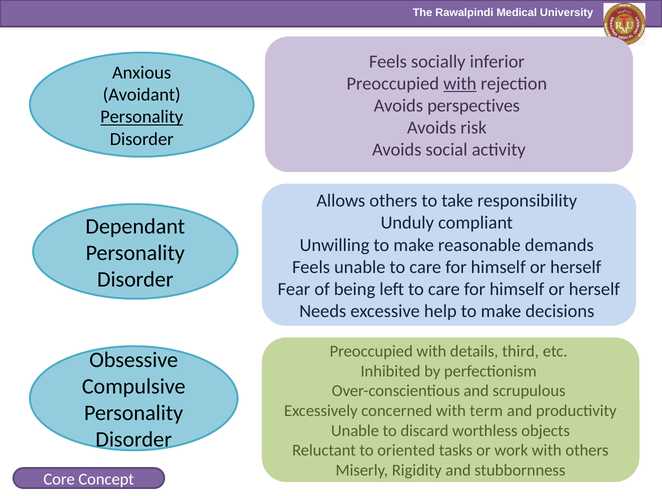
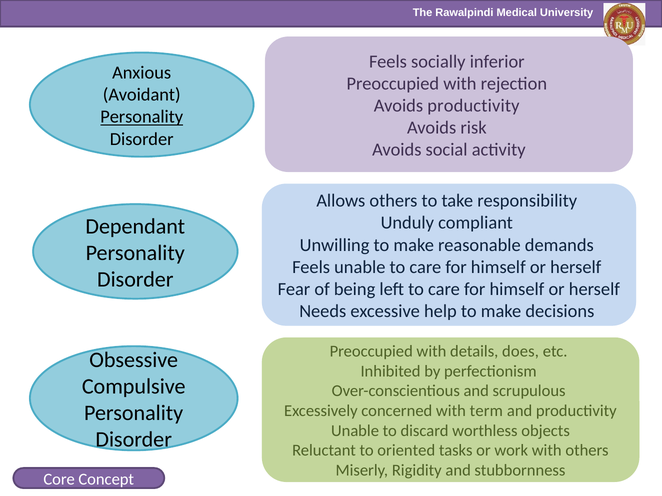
with at (460, 84) underline: present -> none
Avoids perspectives: perspectives -> productivity
third: third -> does
